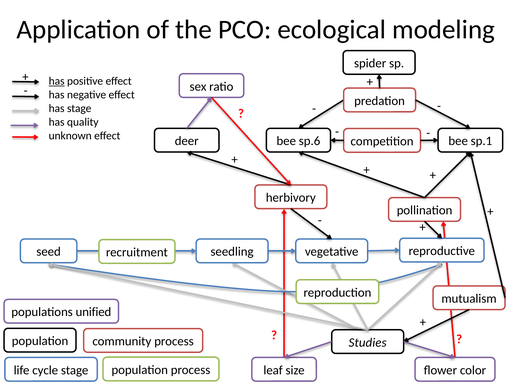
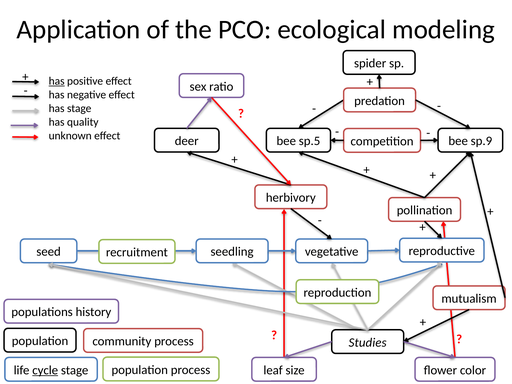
sp.6: sp.6 -> sp.5
sp.1: sp.1 -> sp.9
unified: unified -> history
cycle underline: none -> present
